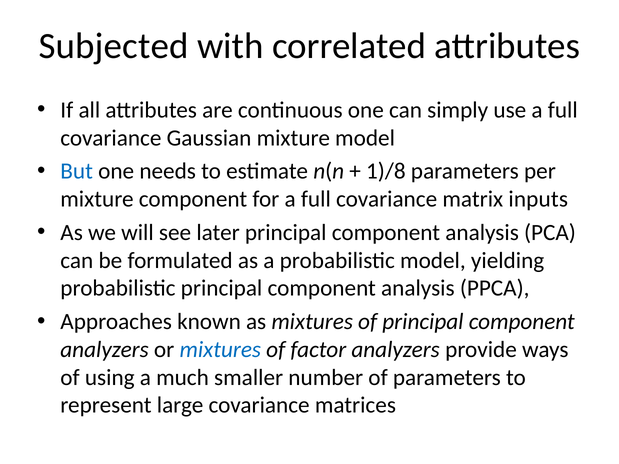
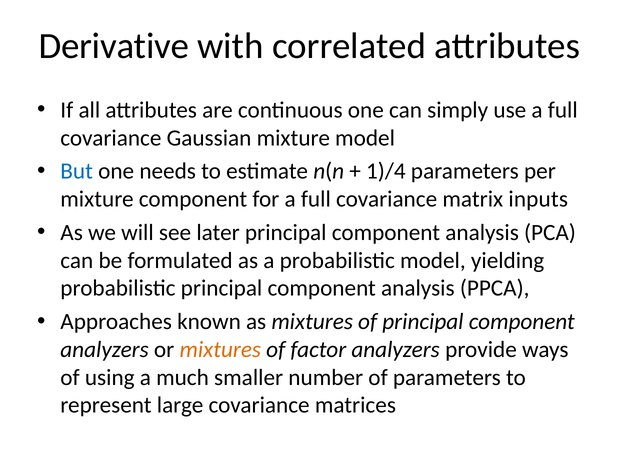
Subjected: Subjected -> Derivative
1)/8: 1)/8 -> 1)/4
mixtures at (220, 350) colour: blue -> orange
